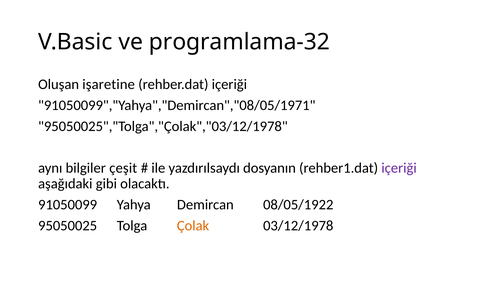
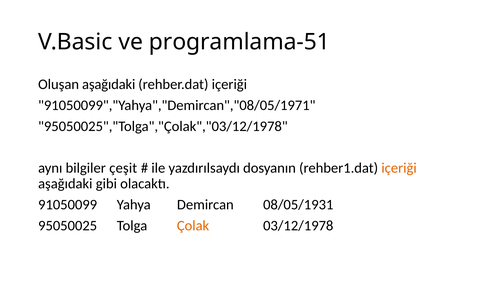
programlama-32: programlama-32 -> programlama-51
Oluşan işaretine: işaretine -> aşağıdaki
içeriği at (399, 168) colour: purple -> orange
08/05/1922: 08/05/1922 -> 08/05/1931
